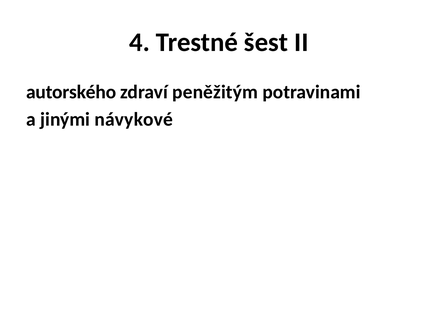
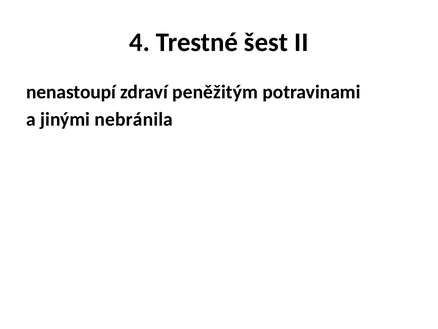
autorského: autorského -> nenastoupí
návykové: návykové -> nebránila
